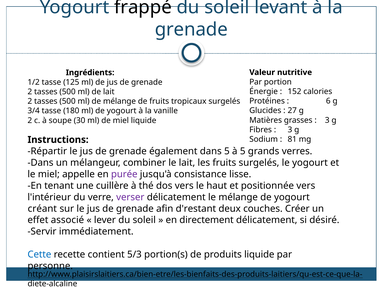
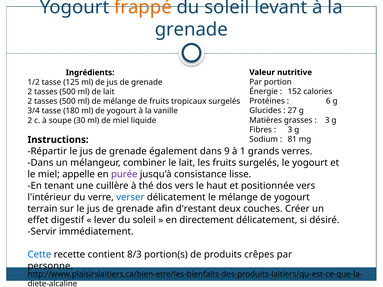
frappé colour: black -> orange
dans 5: 5 -> 9
à 5: 5 -> 1
verser colour: purple -> blue
créant: créant -> terrain
associé: associé -> digestif
5/3: 5/3 -> 8/3
produits liquide: liquide -> crêpes
